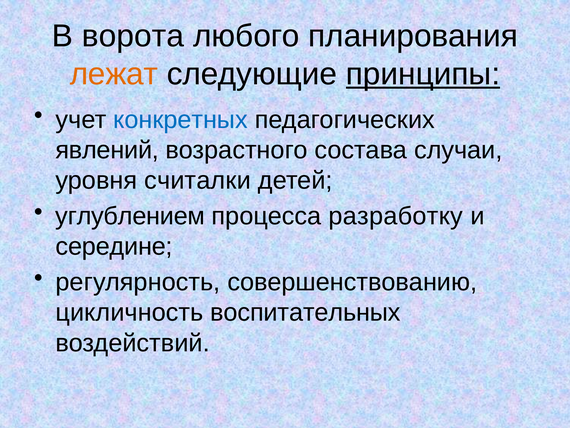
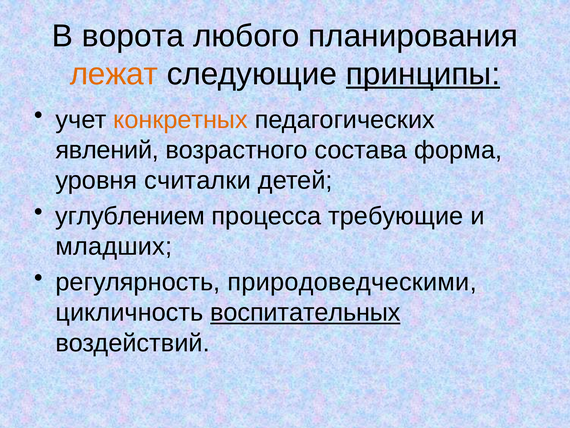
конкретных colour: blue -> orange
случаи: случаи -> форма
разработку: разработку -> требующие
середине: середине -> младших
совершенствованию: совершенствованию -> природоведческими
воспитательных underline: none -> present
